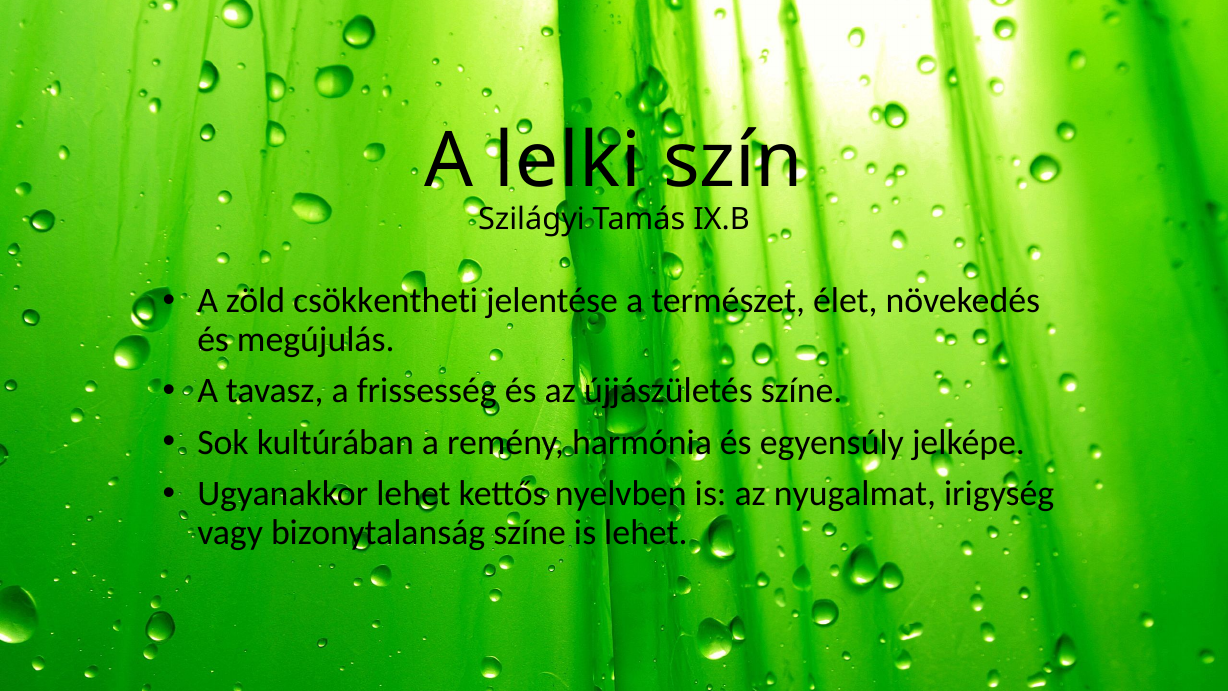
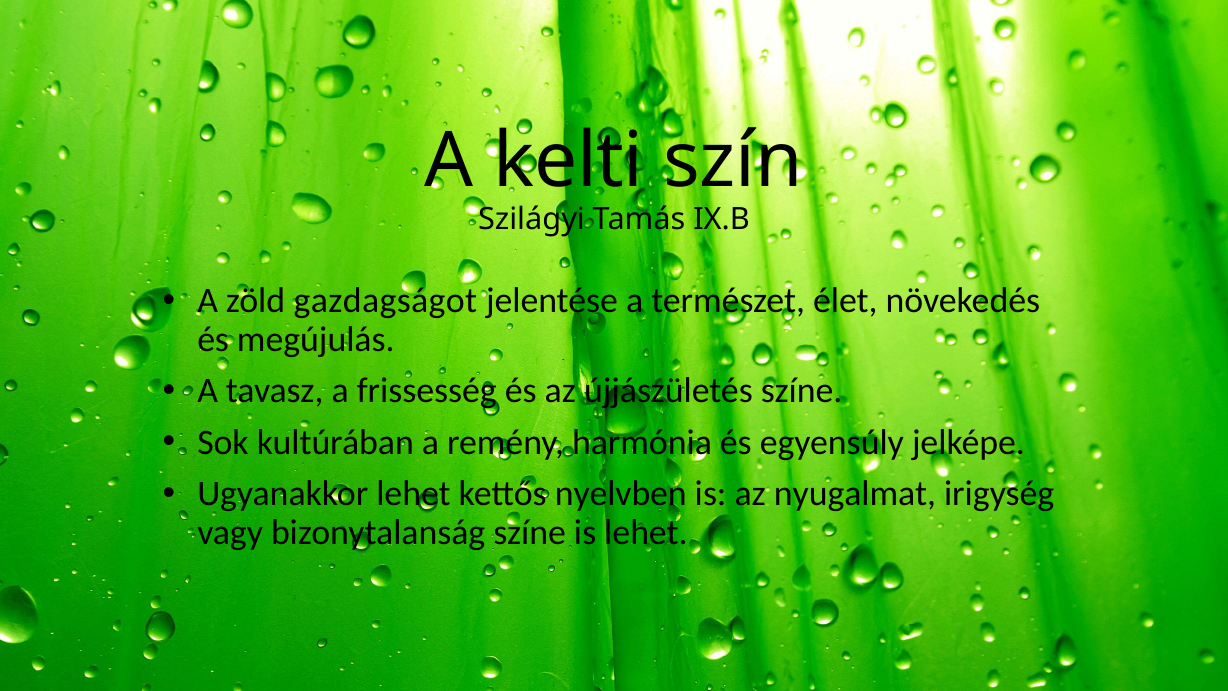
lelki: lelki -> kelti
csökkentheti: csökkentheti -> gazdagságot
